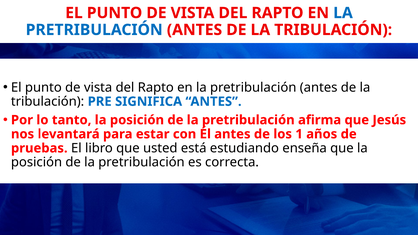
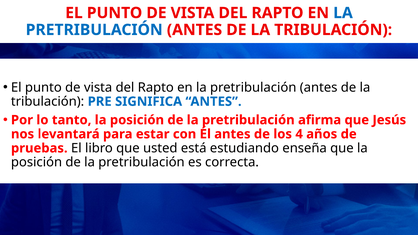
1: 1 -> 4
